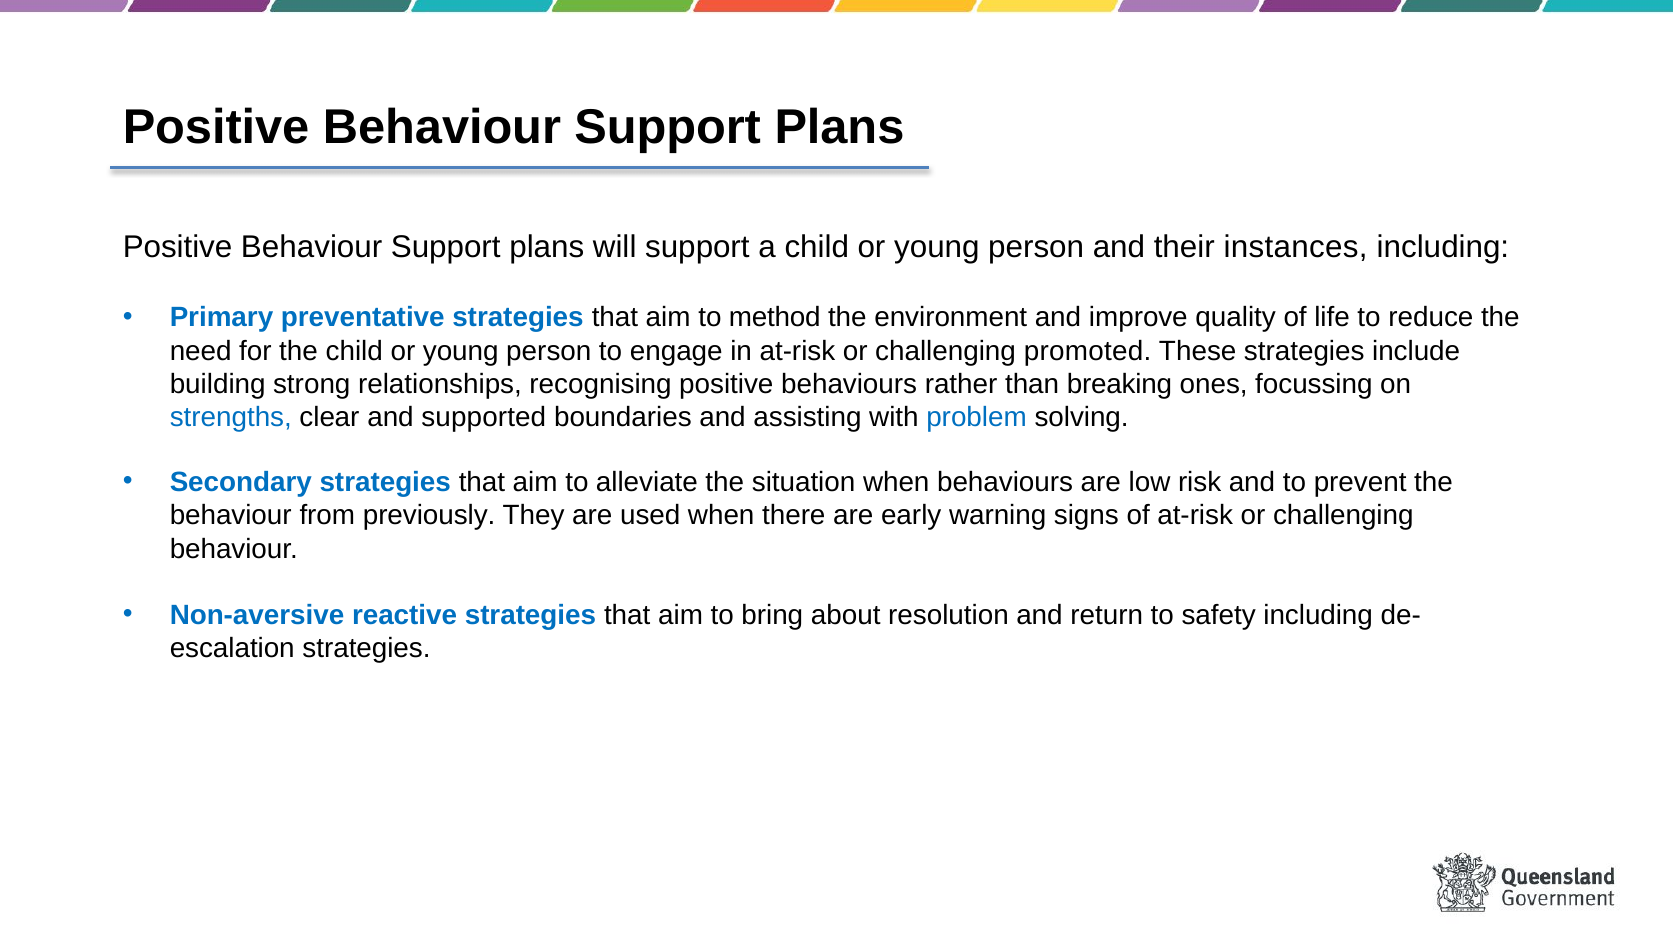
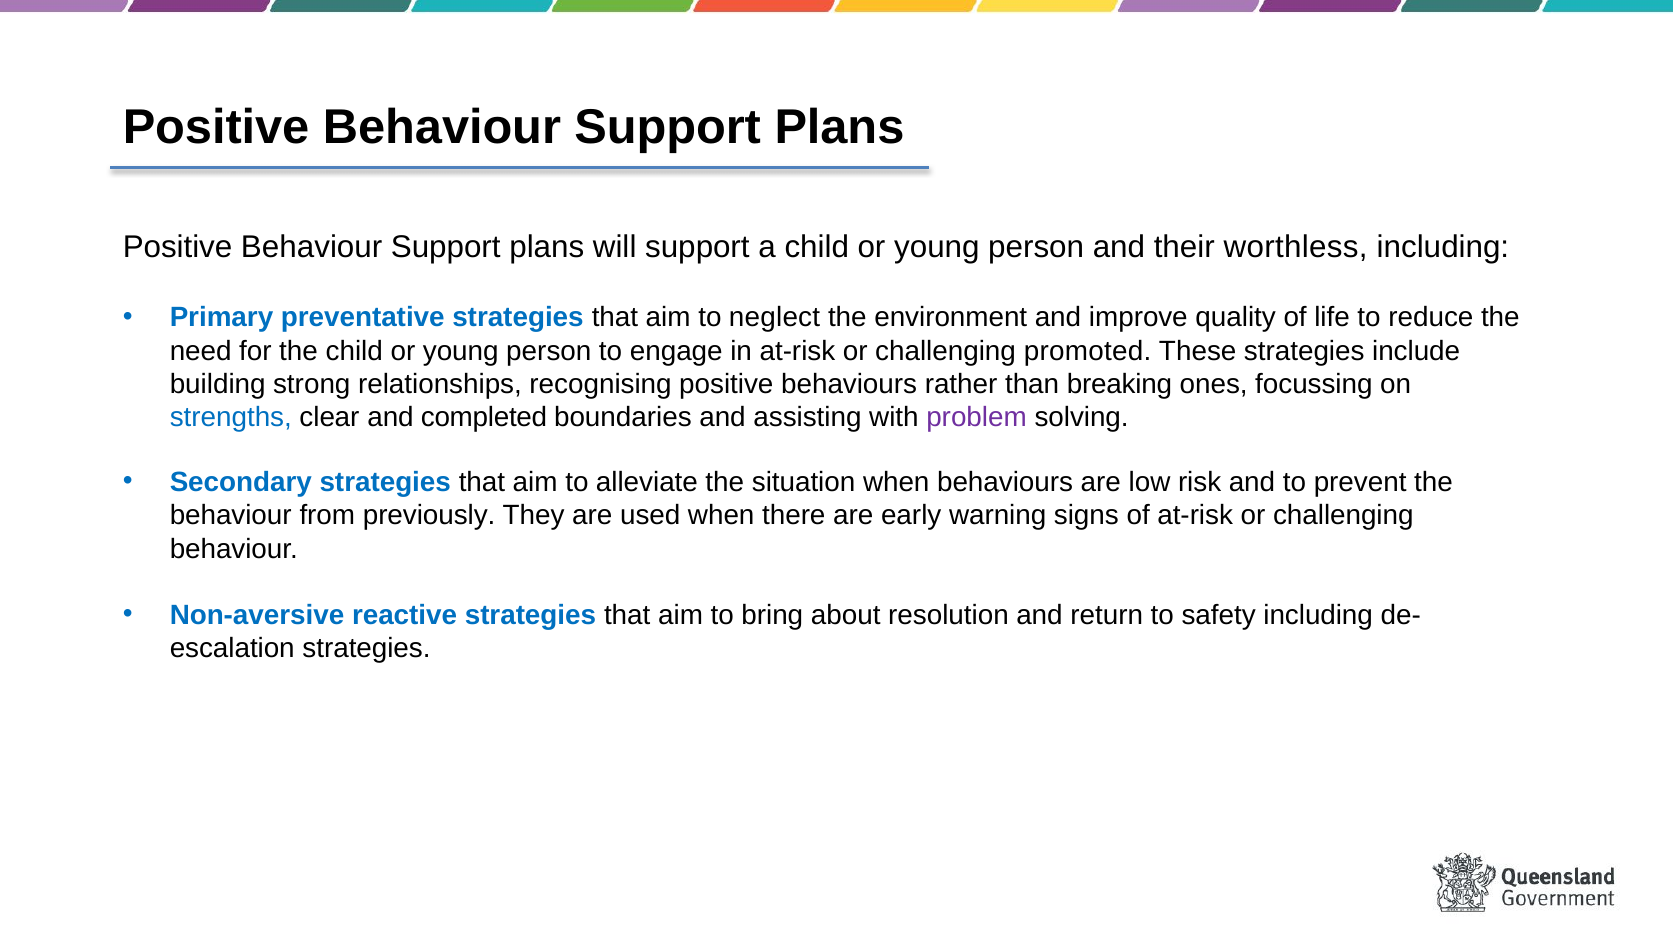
instances: instances -> worthless
method: method -> neglect
supported: supported -> completed
problem colour: blue -> purple
